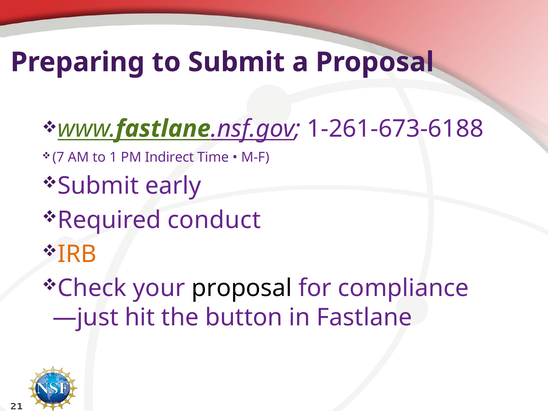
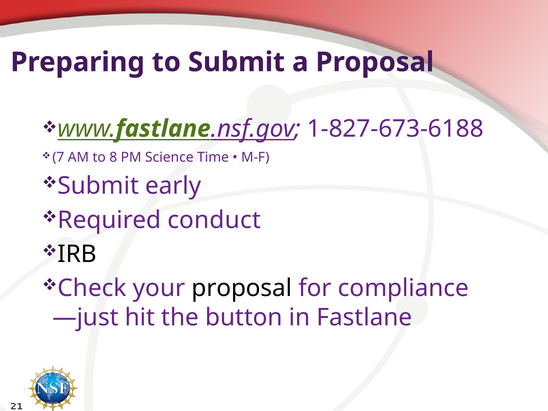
1-261-673-6188: 1-261-673-6188 -> 1-827-673-6188
1: 1 -> 8
Indirect: Indirect -> Science
IRB colour: orange -> black
